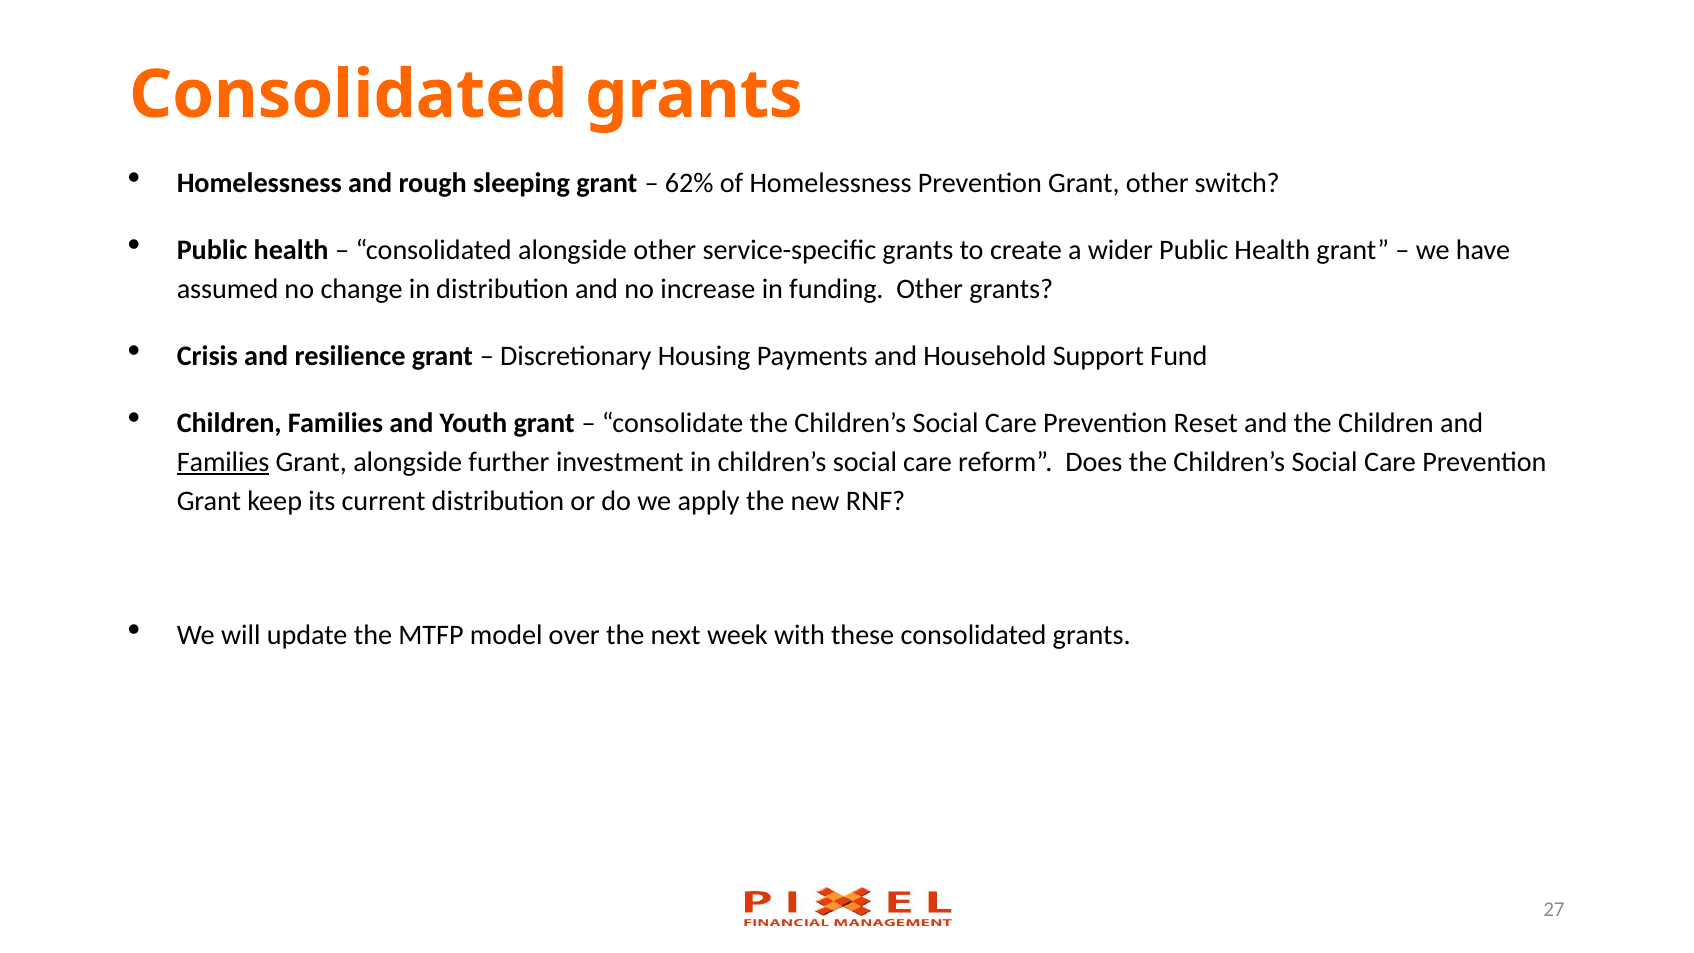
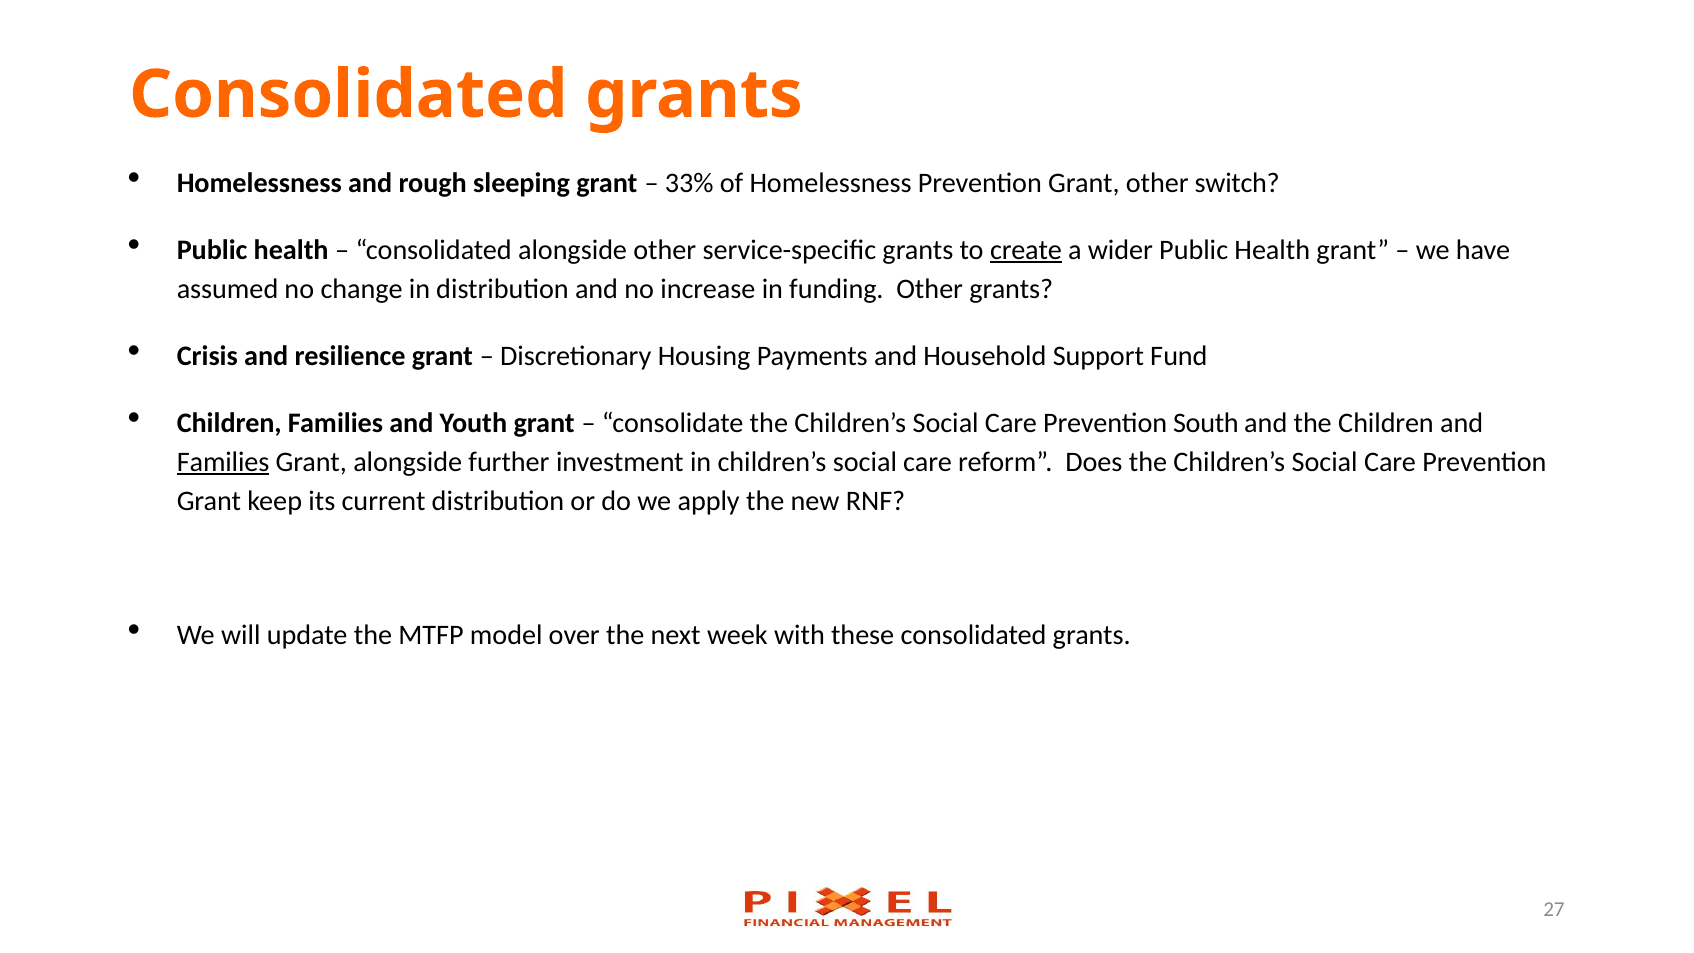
62%: 62% -> 33%
create underline: none -> present
Reset: Reset -> South
